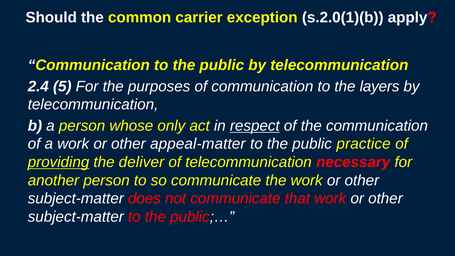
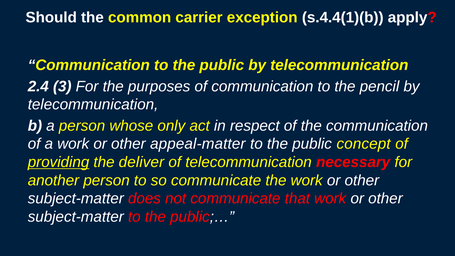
s.2.0(1)(b: s.2.0(1)(b -> s.4.4(1)(b
5: 5 -> 3
layers: layers -> pencil
respect underline: present -> none
practice: practice -> concept
